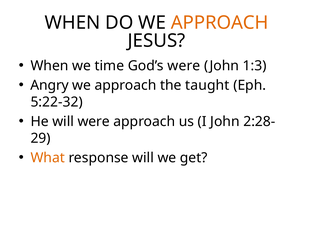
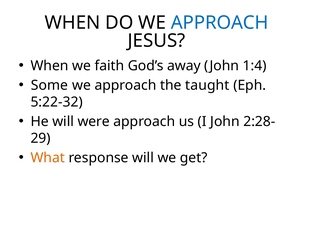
APPROACH at (220, 23) colour: orange -> blue
time: time -> faith
God’s were: were -> away
1:3: 1:3 -> 1:4
Angry: Angry -> Some
